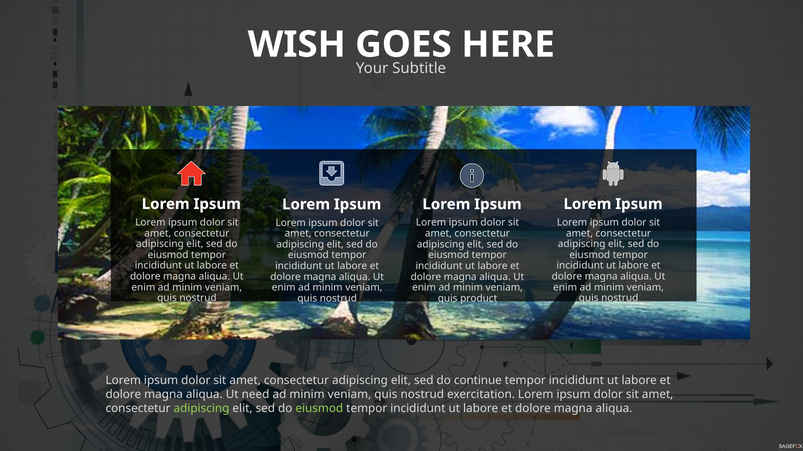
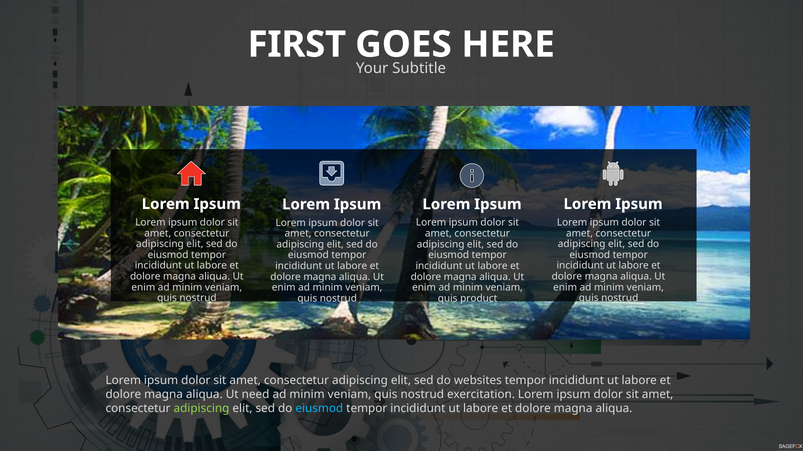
WISH: WISH -> FIRST
continue: continue -> websites
eiusmod at (319, 409) colour: light green -> light blue
